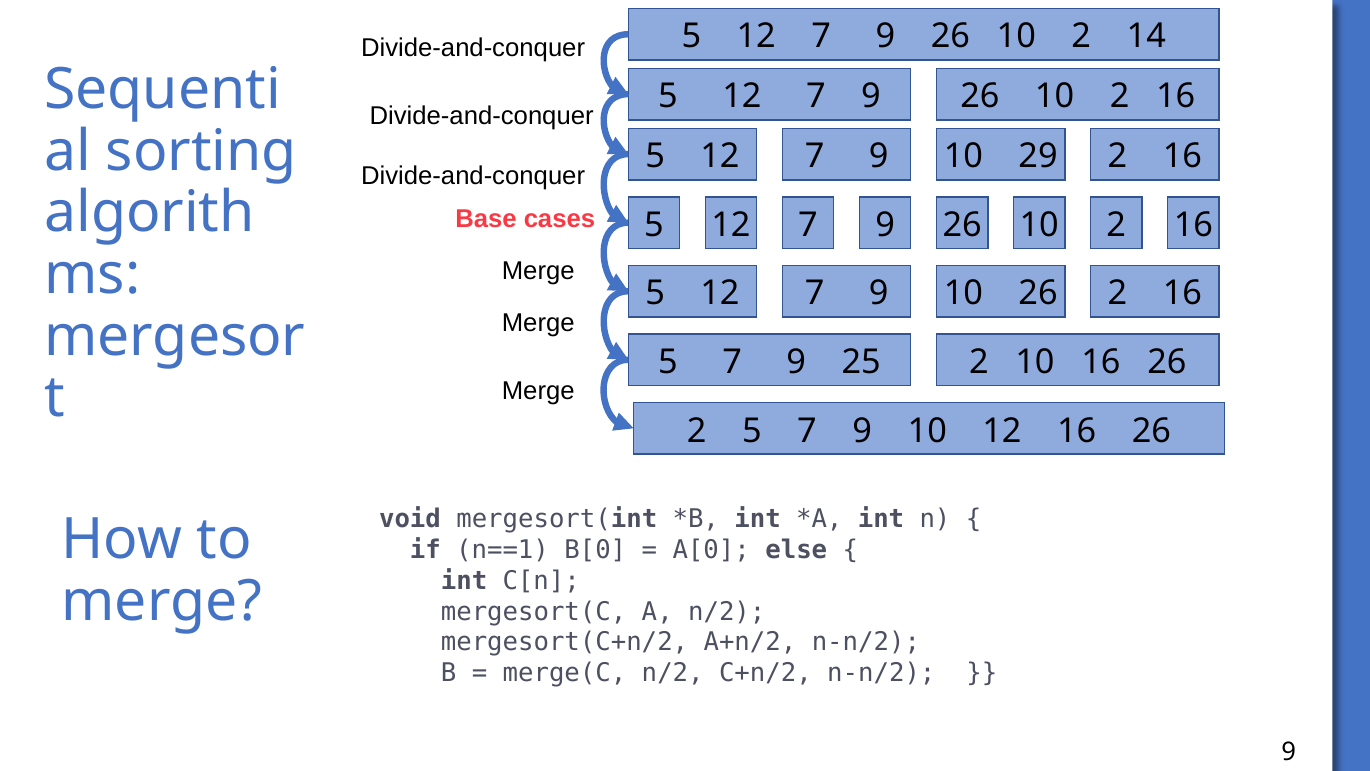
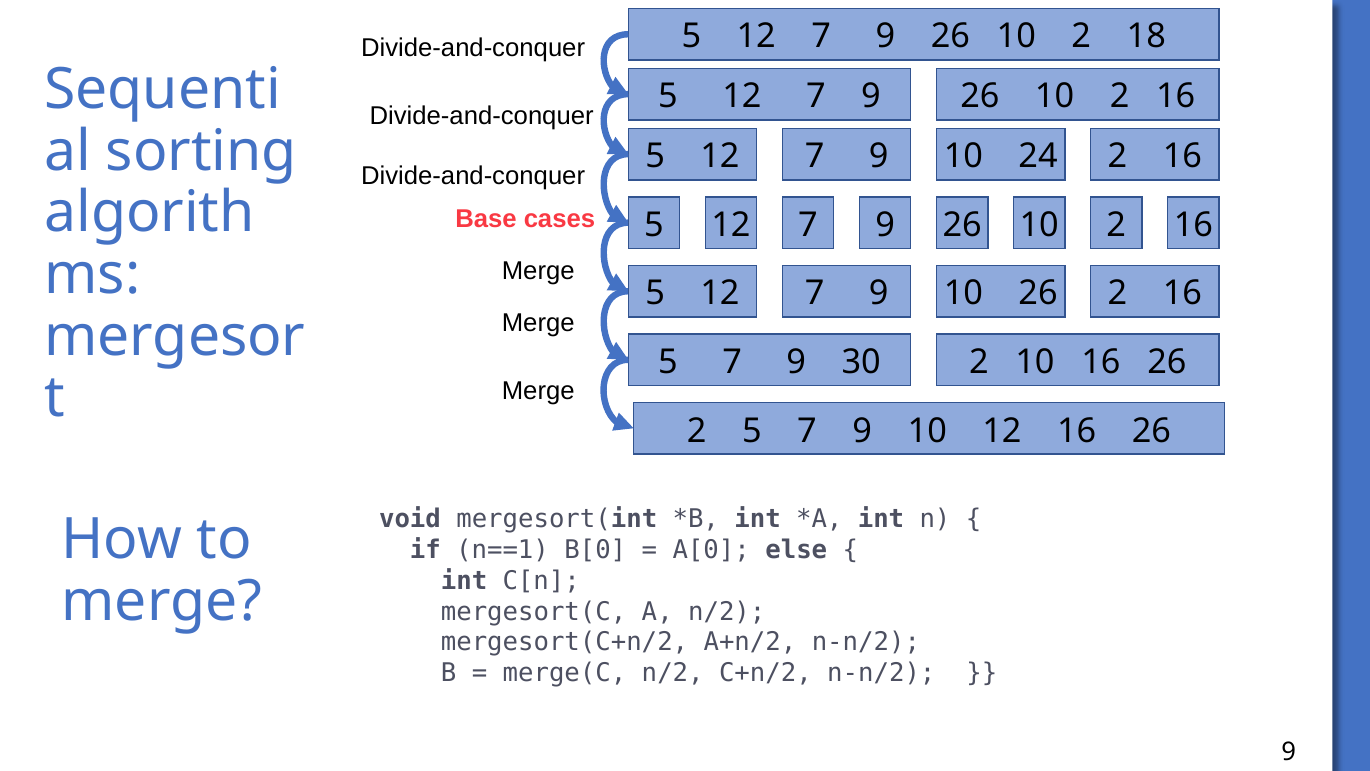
14: 14 -> 18
29: 29 -> 24
25: 25 -> 30
